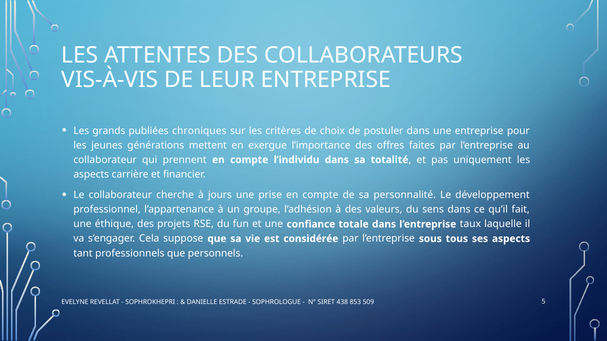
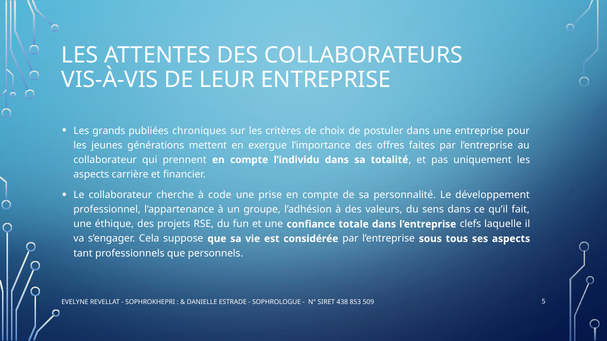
jours: jours -> code
taux: taux -> clefs
